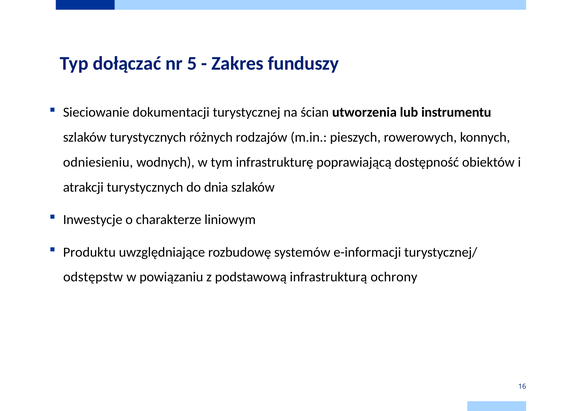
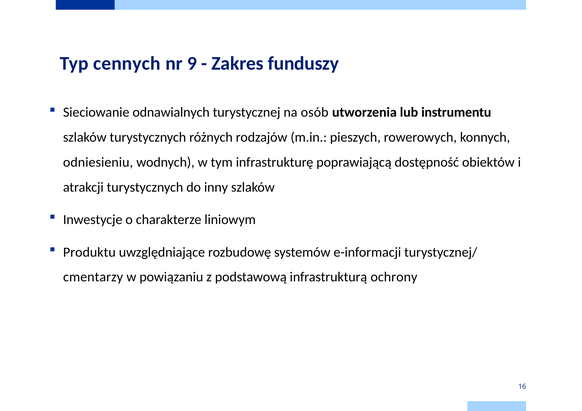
dołączać: dołączać -> cennych
5: 5 -> 9
dokumentacji: dokumentacji -> odnawialnych
ścian: ścian -> osób
dnia: dnia -> inny
odstępstw: odstępstw -> cmentarzy
